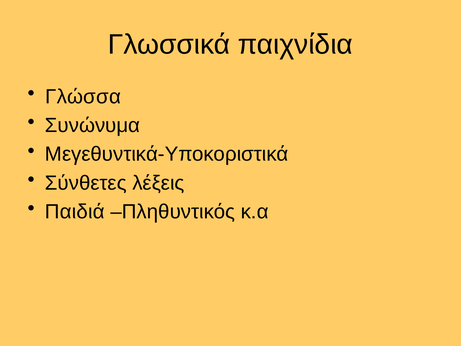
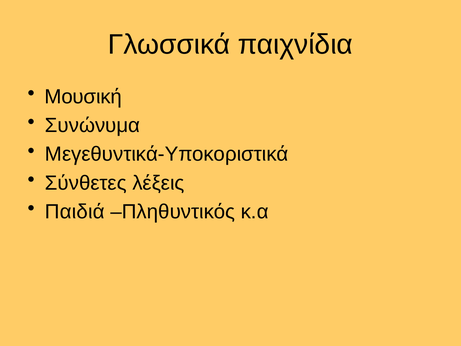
Γλώσσα: Γλώσσα -> Μουσική
